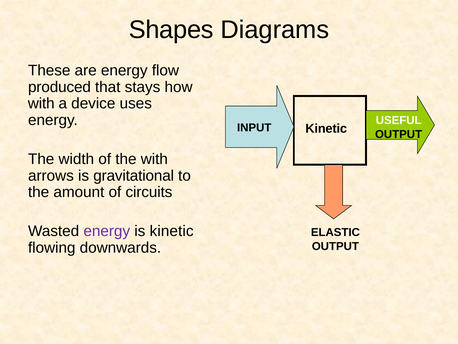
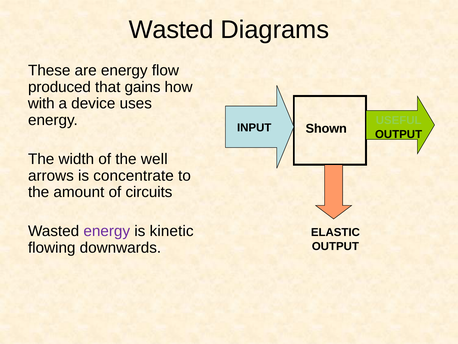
Shapes at (171, 30): Shapes -> Wasted
stays: stays -> gains
USEFUL colour: white -> light green
Kinetic at (326, 128): Kinetic -> Shown
the with: with -> well
gravitational: gravitational -> concentrate
